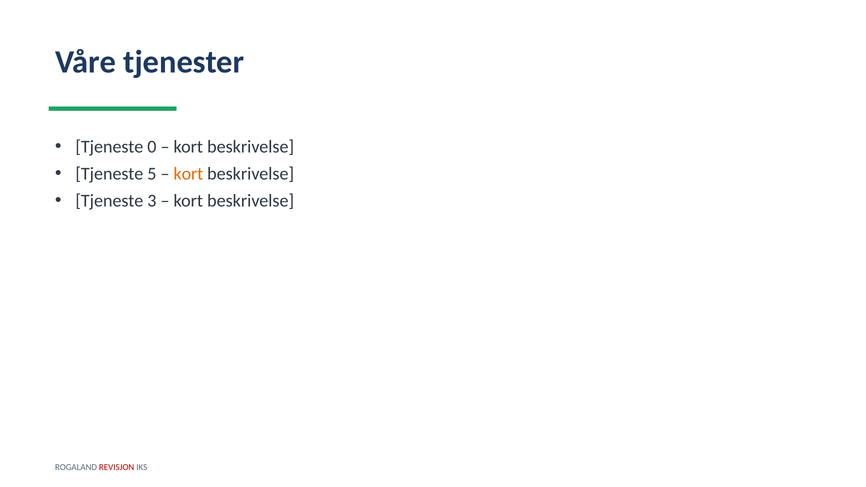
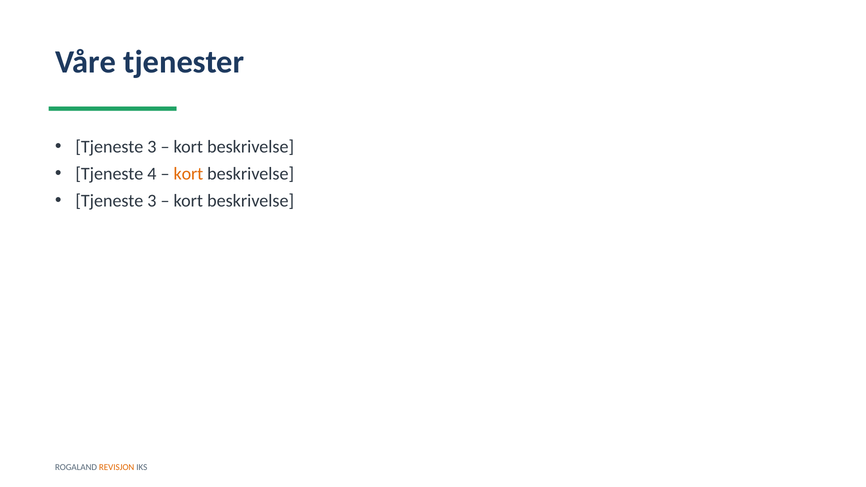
0 at (152, 147): 0 -> 3
5: 5 -> 4
REVISJON colour: red -> orange
